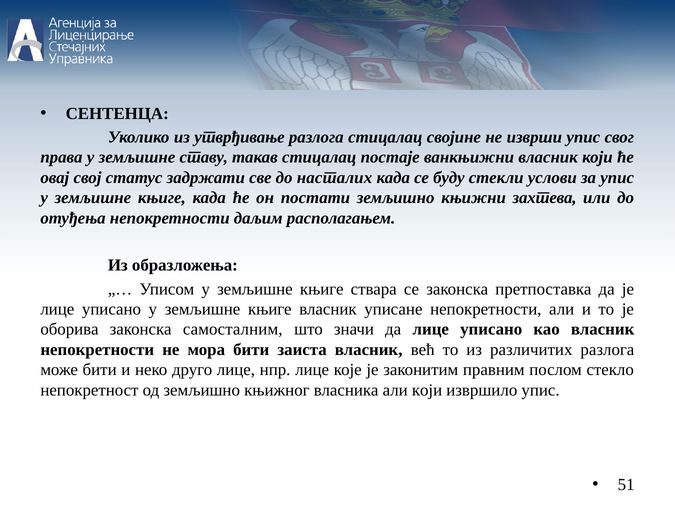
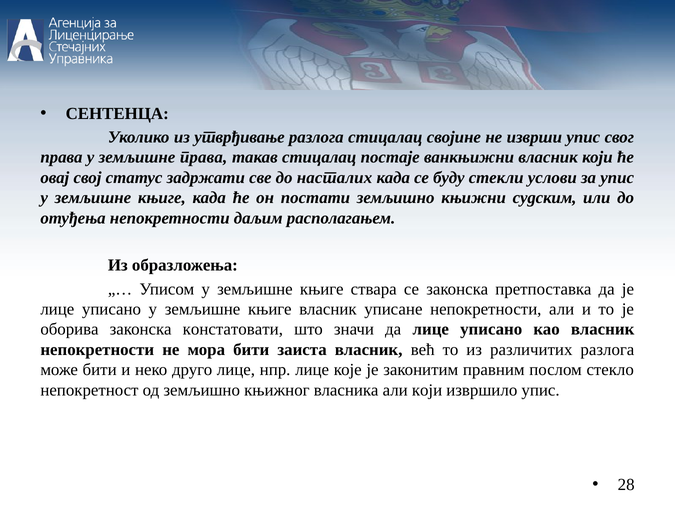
земљишне ставу: ставу -> права
захтева: захтева -> судским
самосталним: самосталним -> констатовати
51: 51 -> 28
